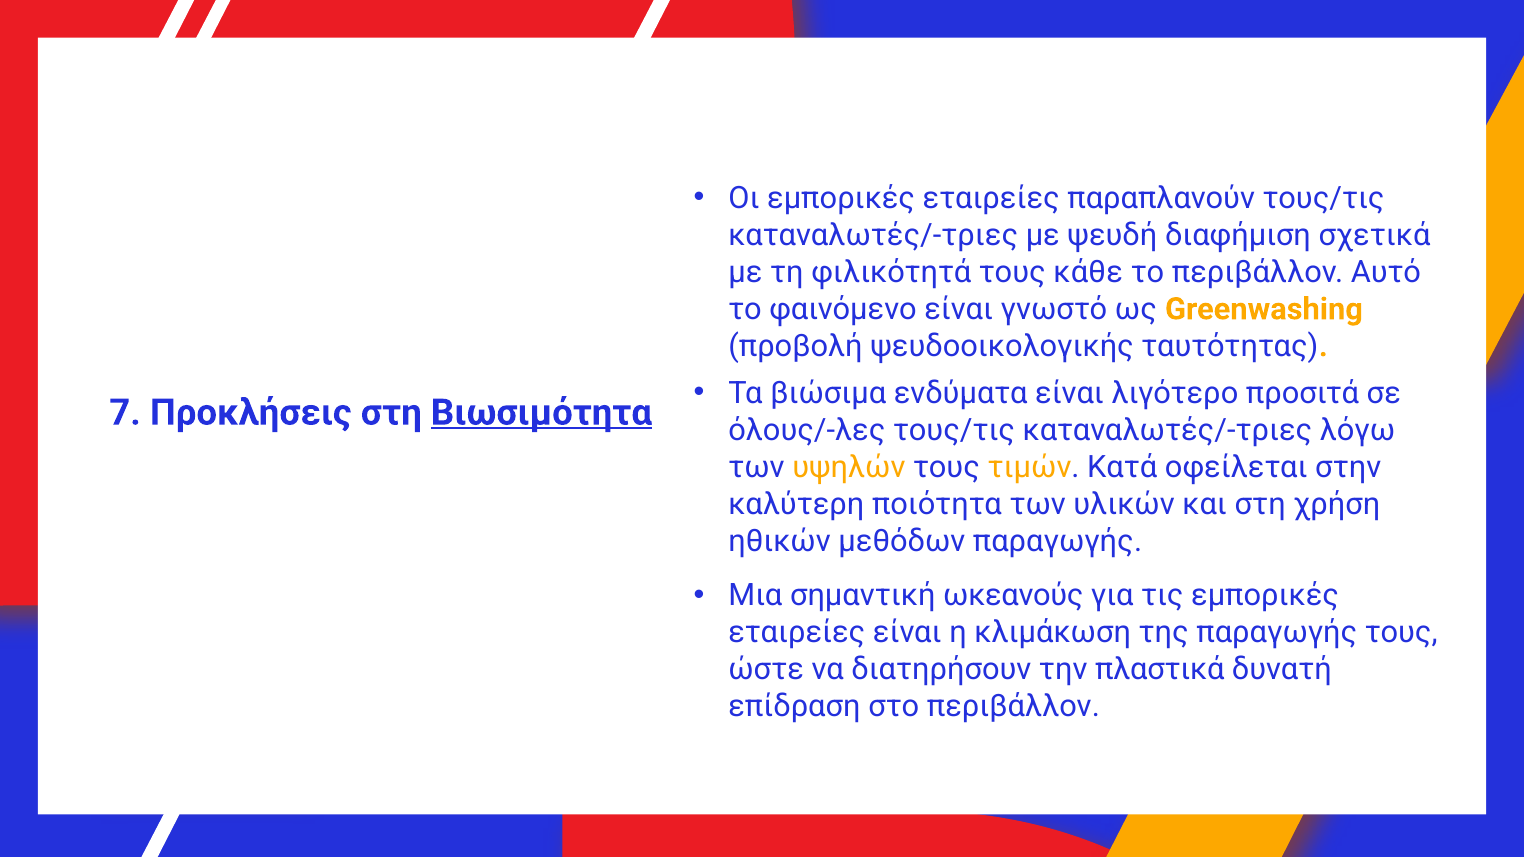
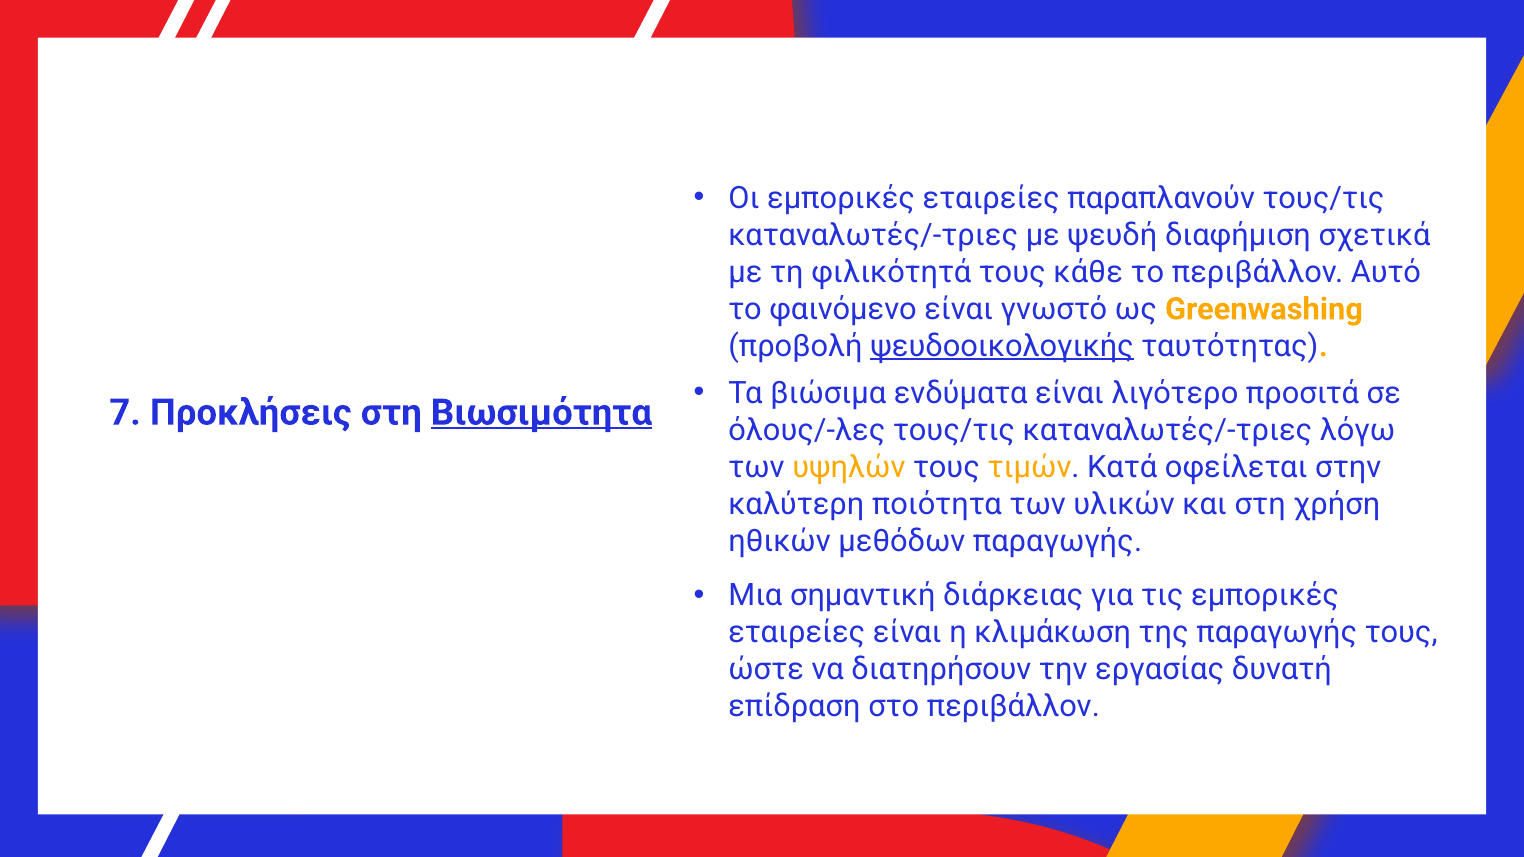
ψευδοοικολογικής underline: none -> present
ωκεανούς: ωκεανούς -> διάρκειας
πλαστικά: πλαστικά -> εργασίας
